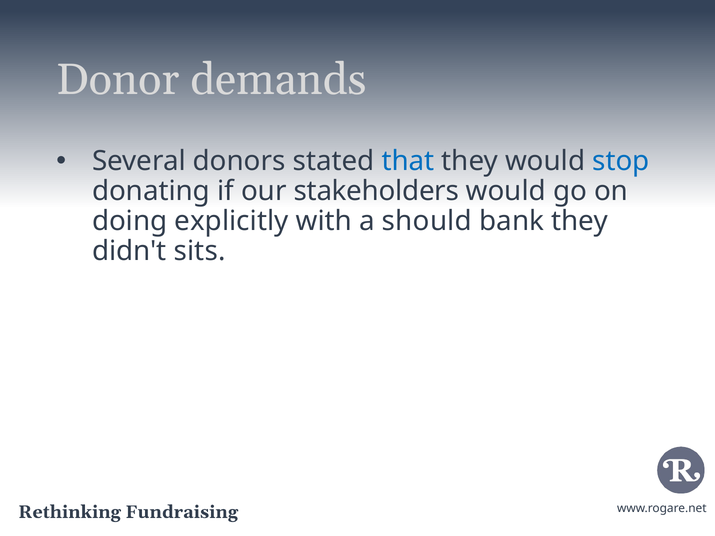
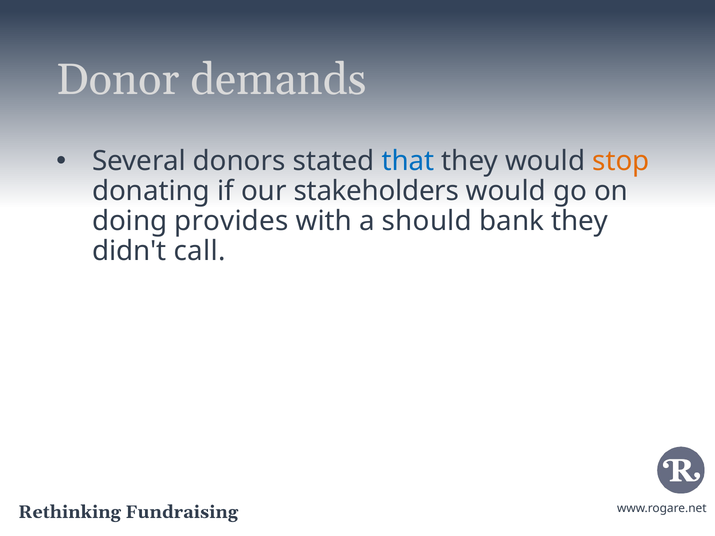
stop colour: blue -> orange
explicitly: explicitly -> provides
sits: sits -> call
